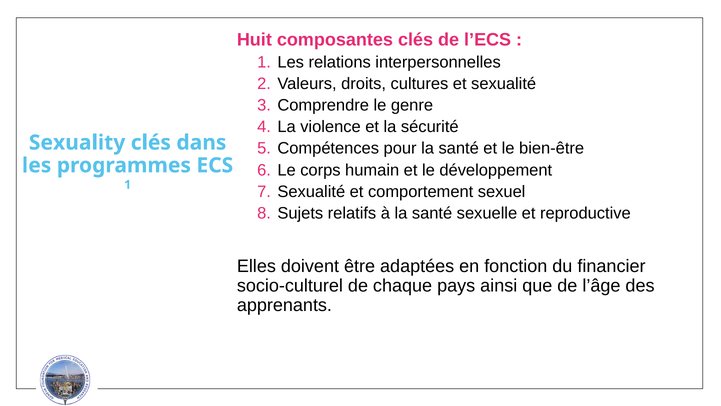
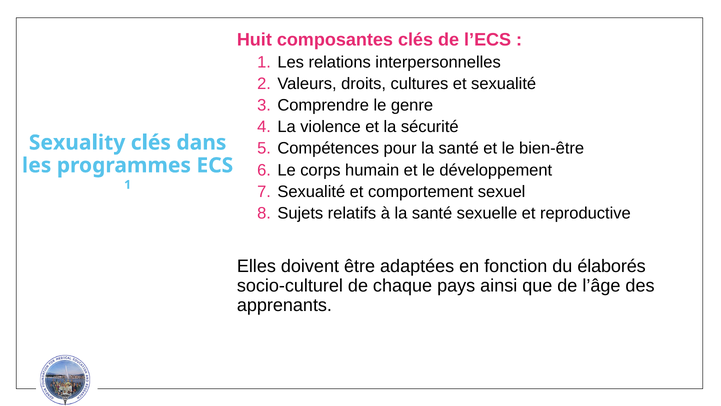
financier: financier -> élaborés
